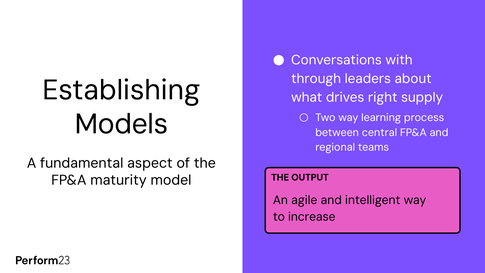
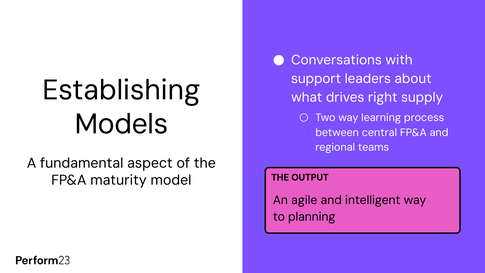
through: through -> support
increase: increase -> planning
